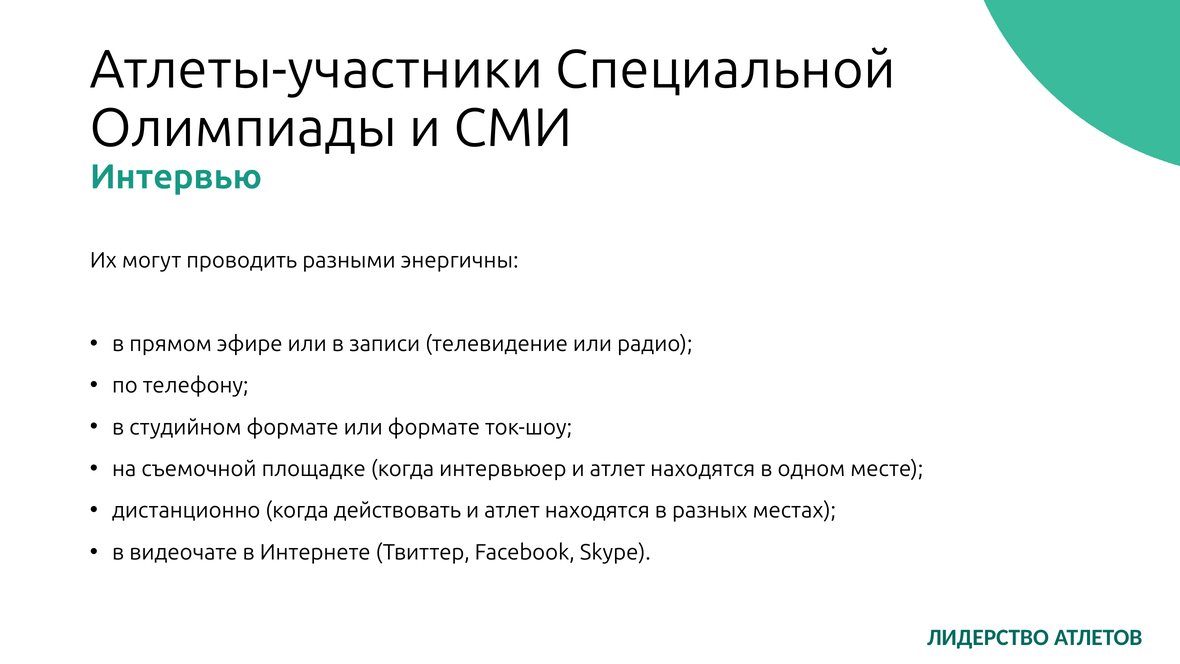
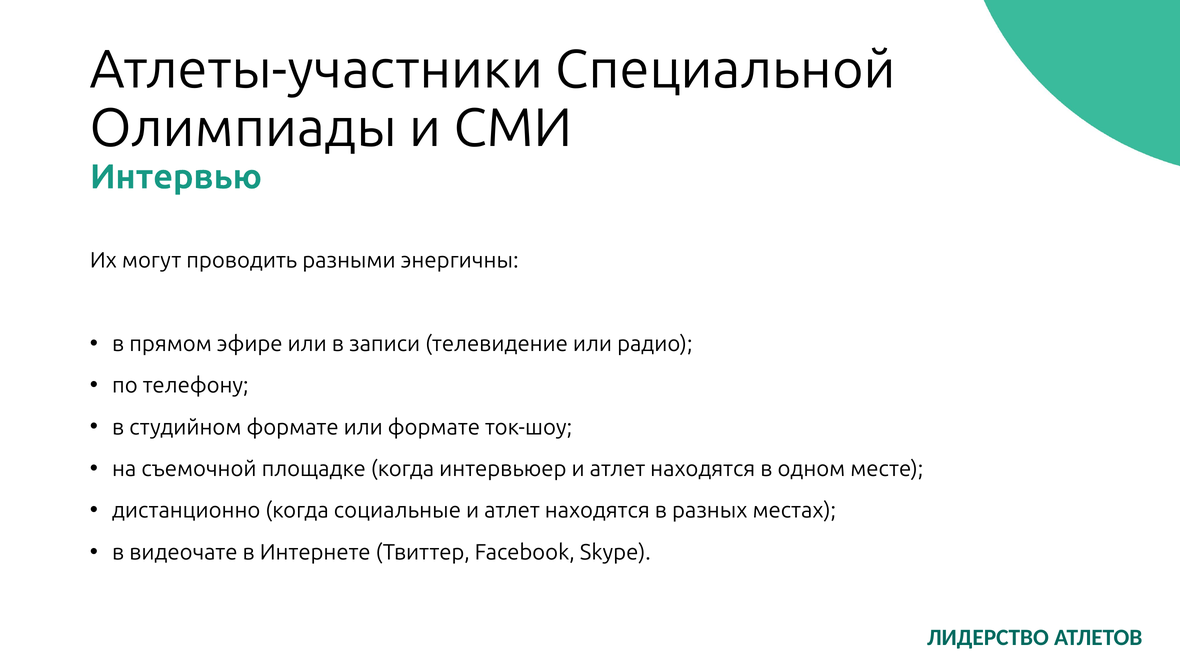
действовать: действовать -> социальные
